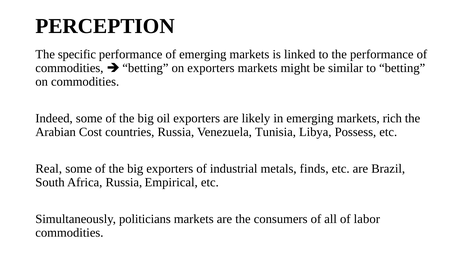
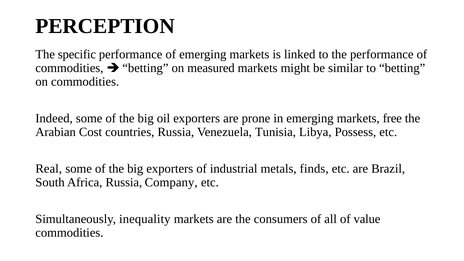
on exporters: exporters -> measured
likely: likely -> prone
rich: rich -> free
Empirical: Empirical -> Company
politicians: politicians -> inequality
labor: labor -> value
